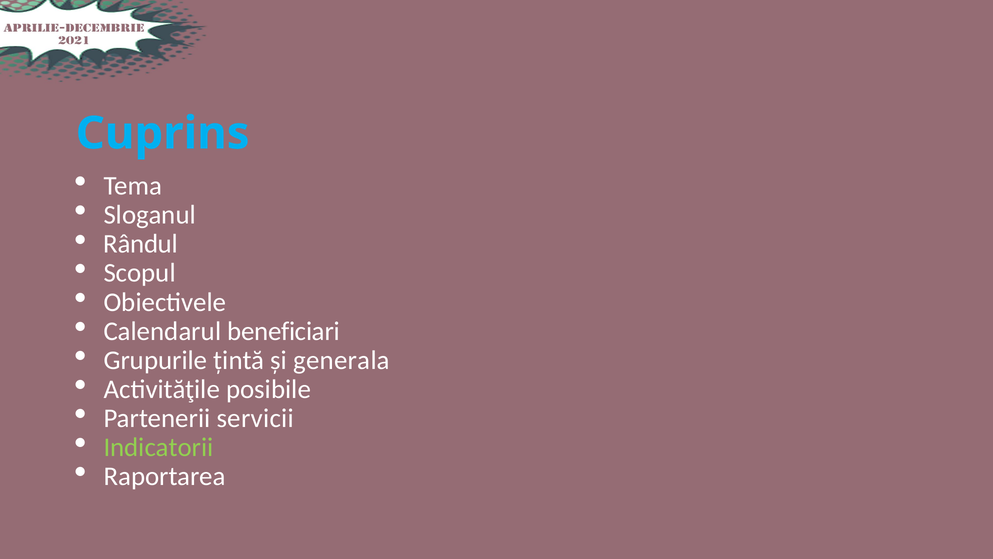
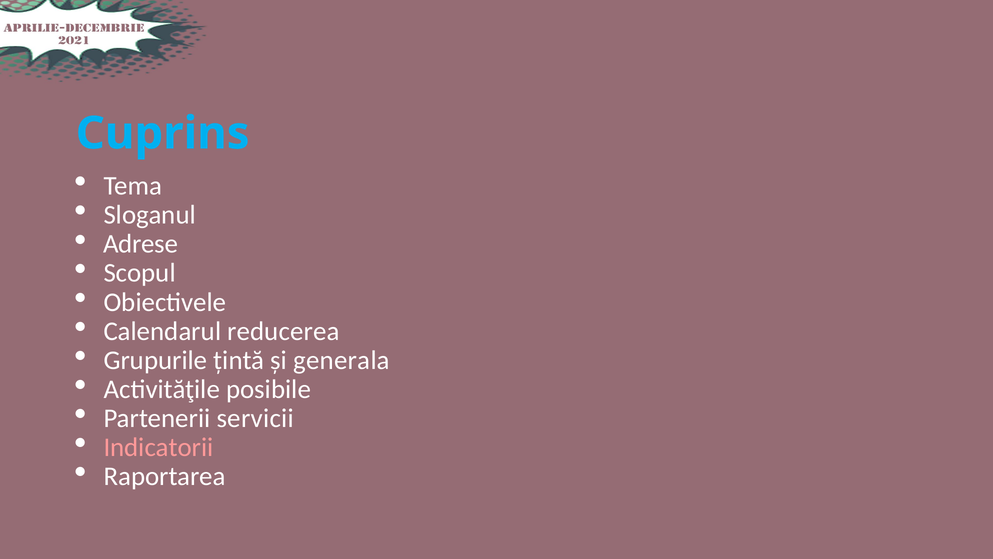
Rândul: Rândul -> Adrese
beneficiari: beneficiari -> reducerea
Indicatorii colour: light green -> pink
